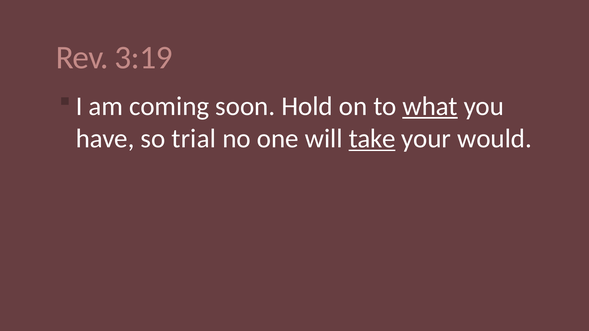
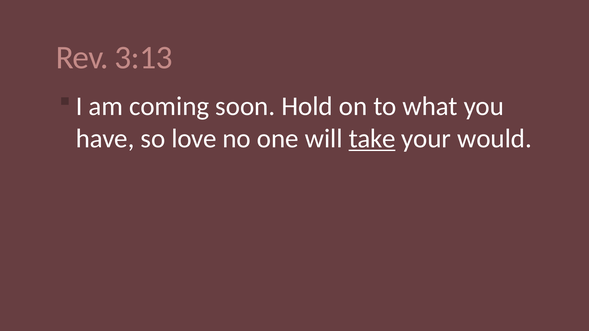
3:19: 3:19 -> 3:13
what underline: present -> none
trial: trial -> love
